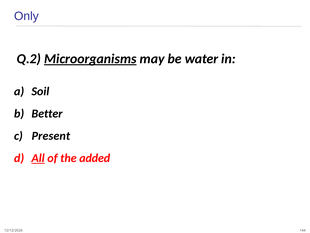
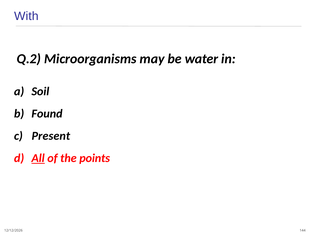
Only: Only -> With
Microorganisms underline: present -> none
Better: Better -> Found
added: added -> points
